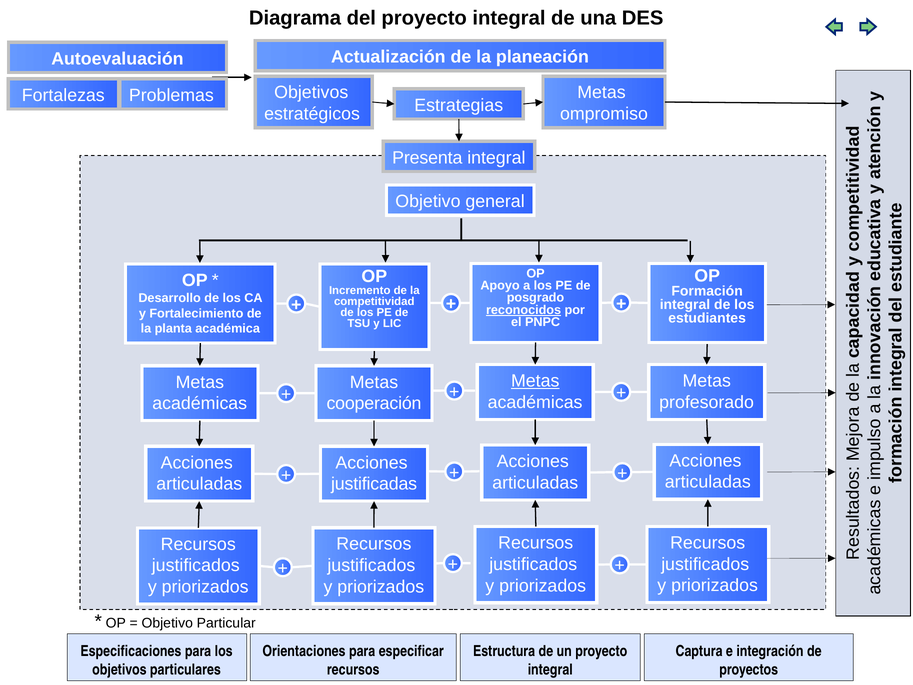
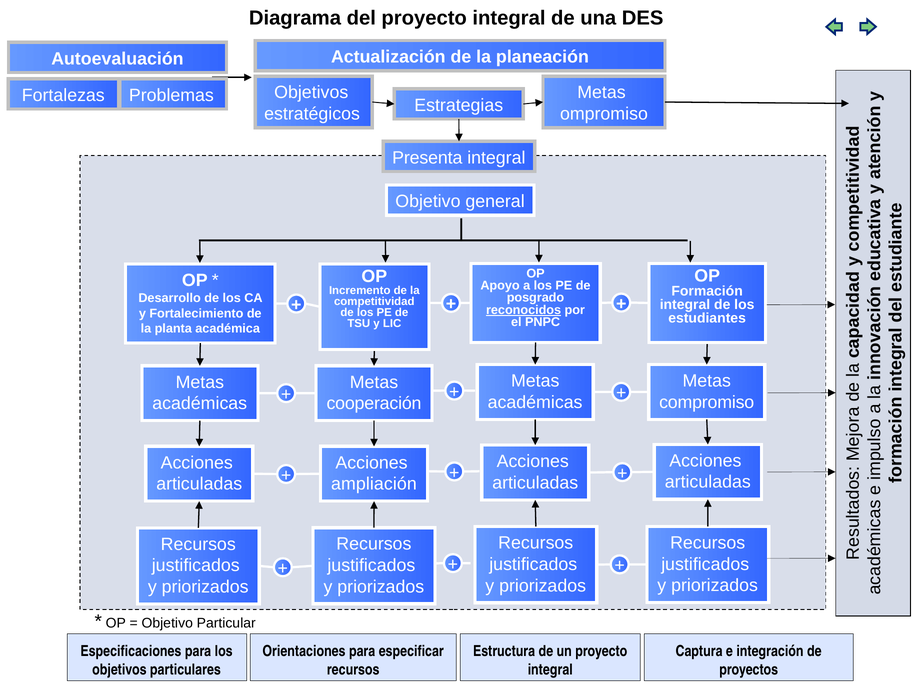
Metas at (535, 381) underline: present -> none
profesorado: profesorado -> compromiso
justificadas: justificadas -> ampliación
